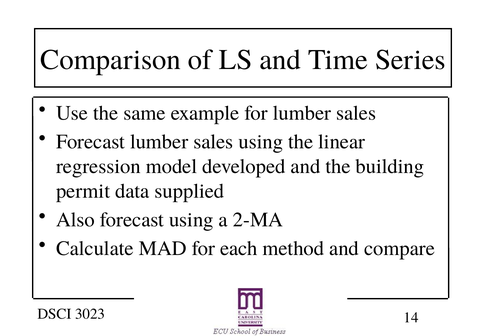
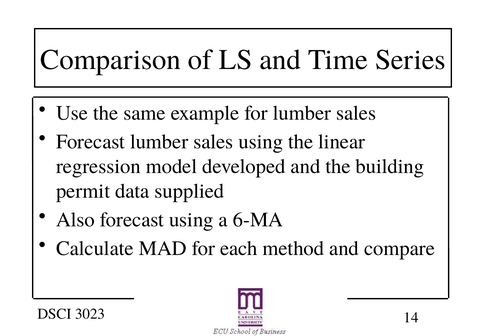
2-MA: 2-MA -> 6-MA
